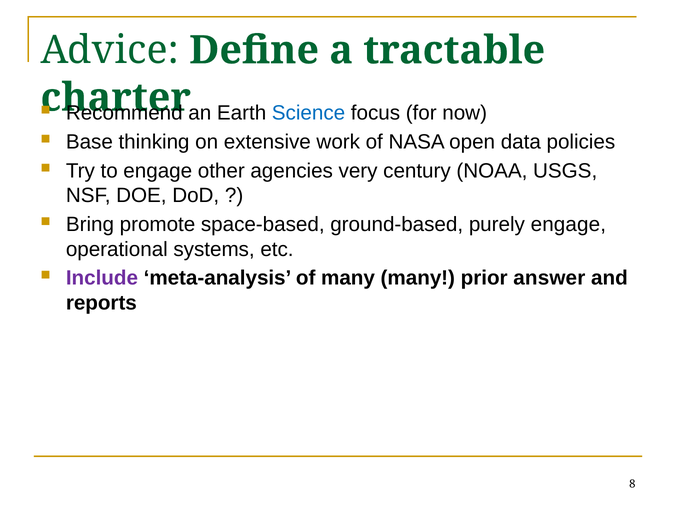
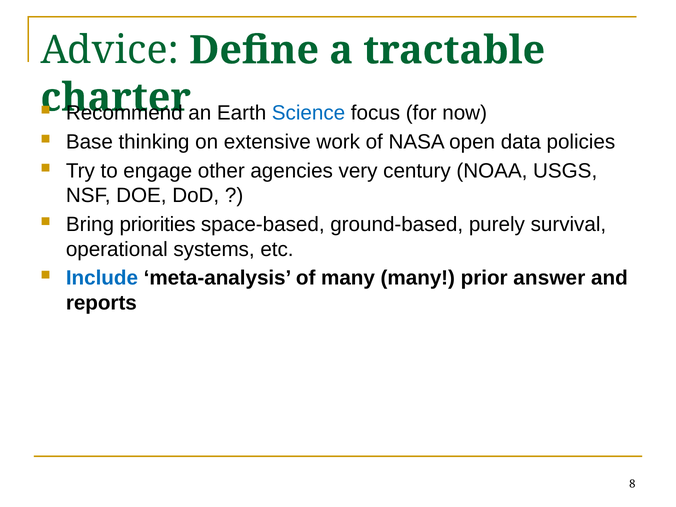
promote: promote -> priorities
purely engage: engage -> survival
Include colour: purple -> blue
